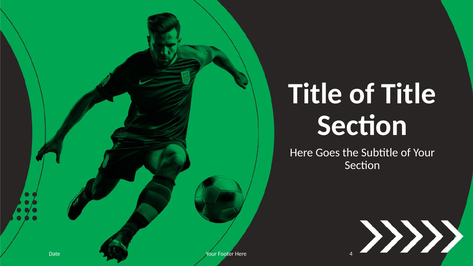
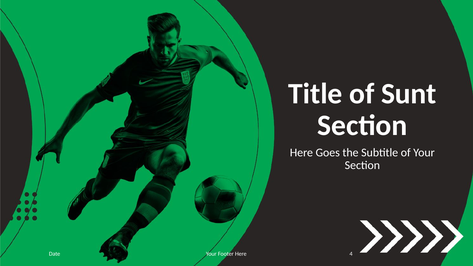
of Title: Title -> Sunt
